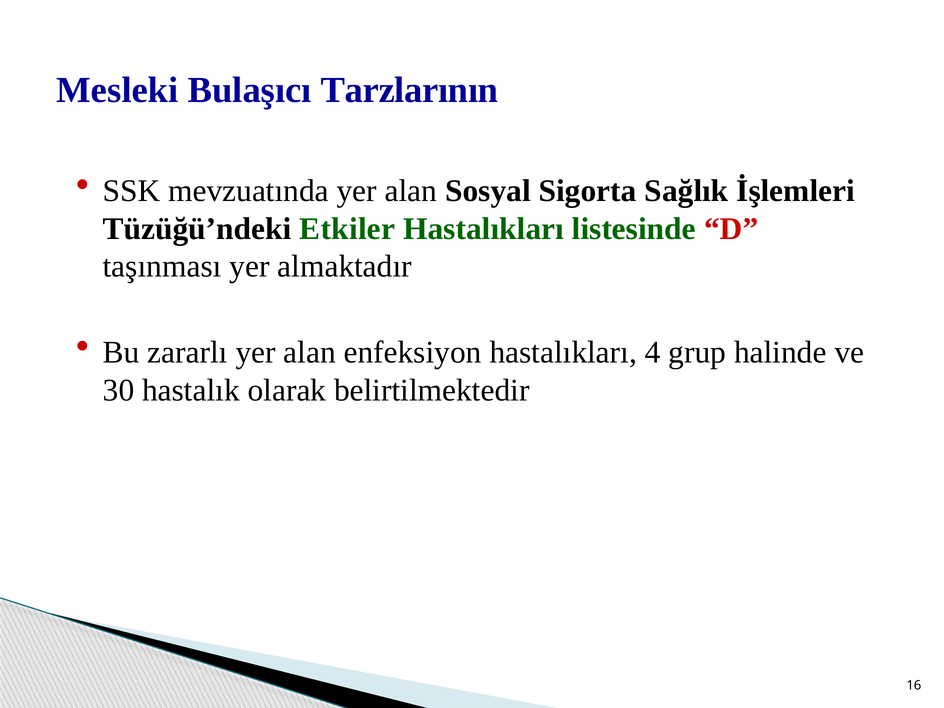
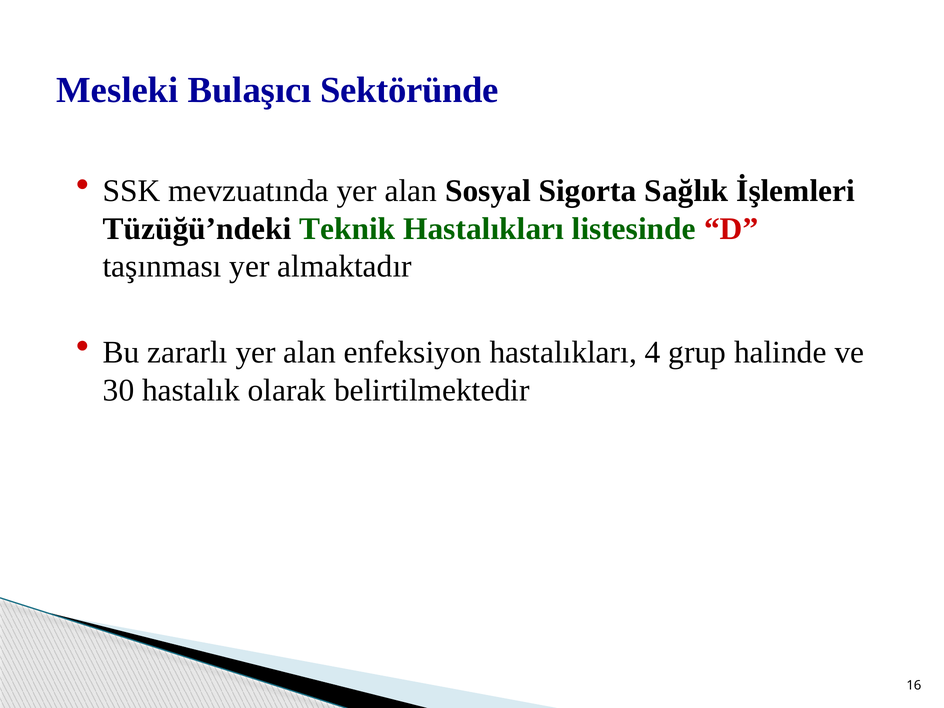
Tarzlarının: Tarzlarının -> Sektöründe
Etkiler: Etkiler -> Teknik
